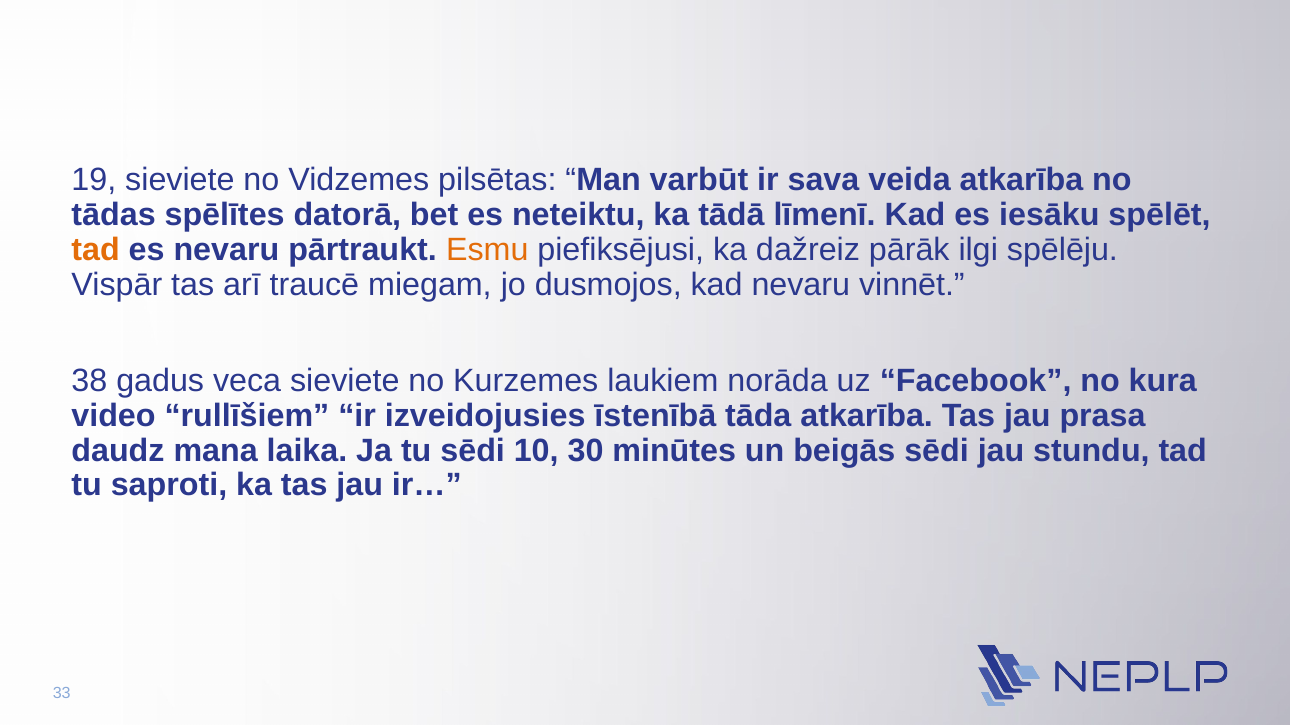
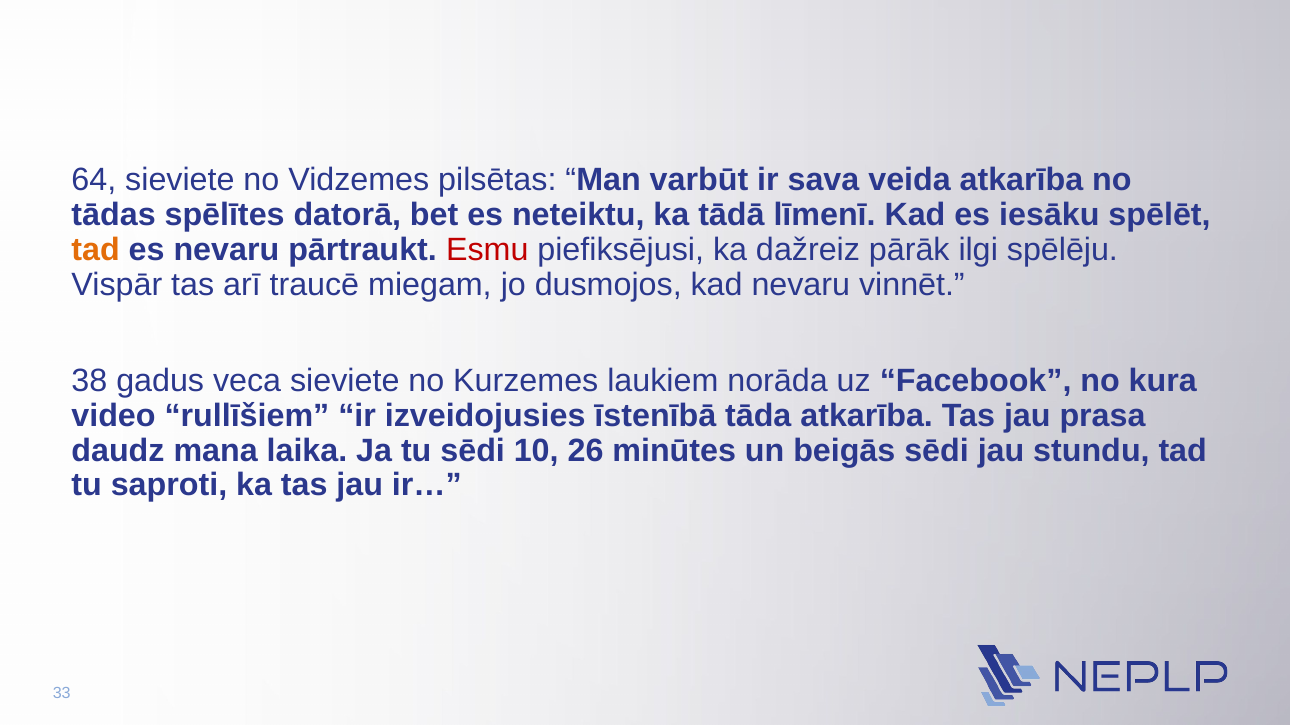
19: 19 -> 64
Esmu colour: orange -> red
30: 30 -> 26
